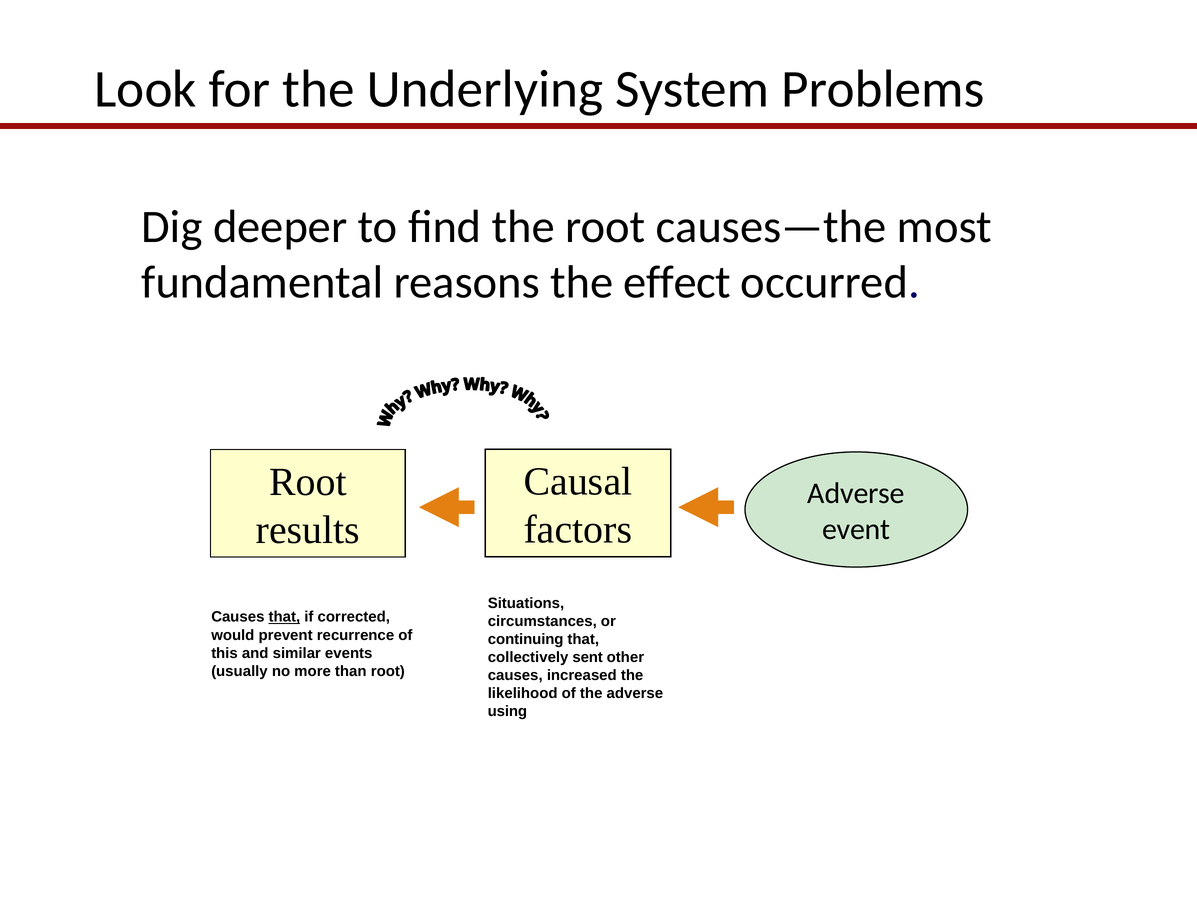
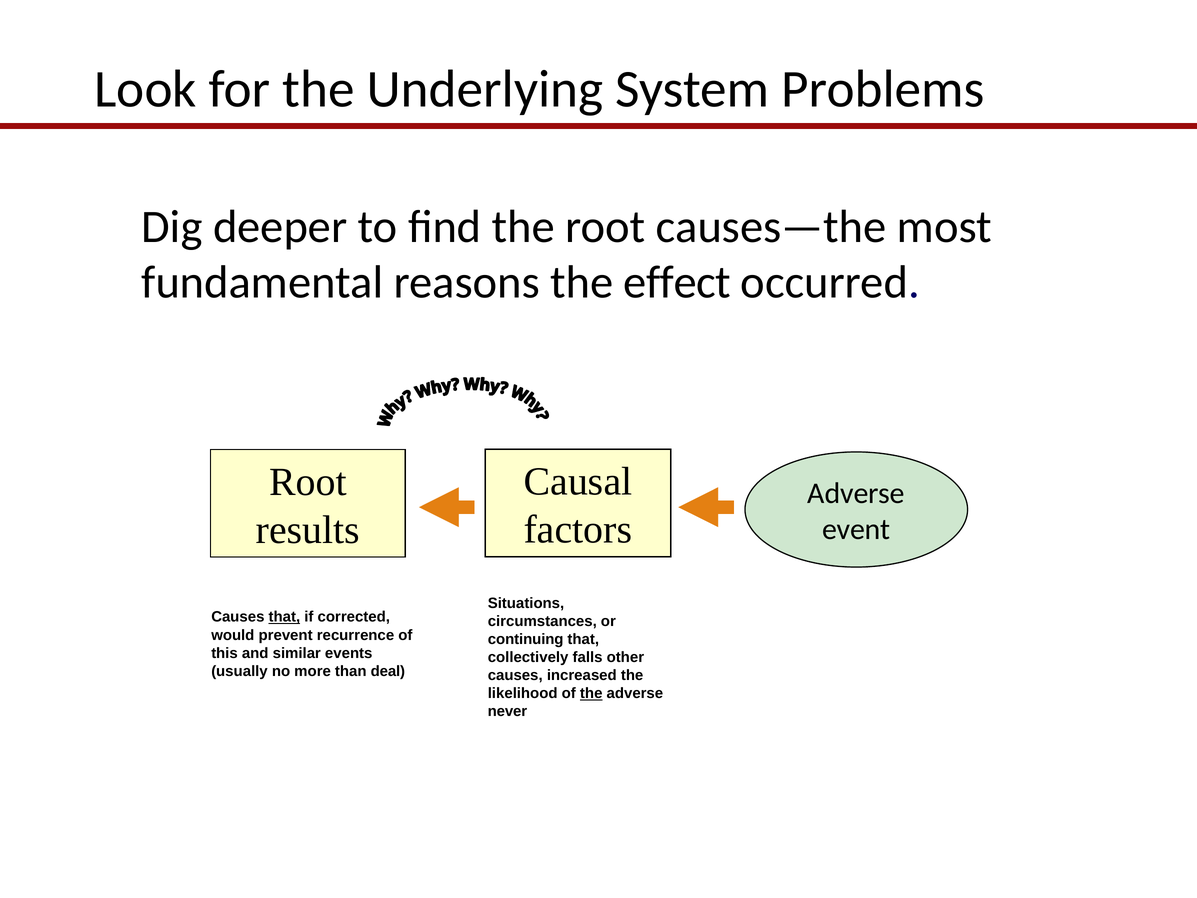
sent: sent -> falls
than root: root -> deal
the at (591, 693) underline: none -> present
using: using -> never
